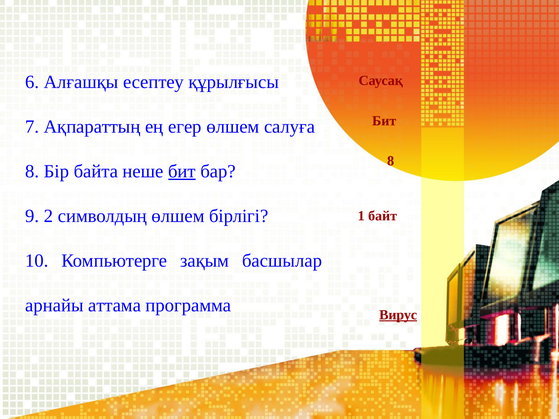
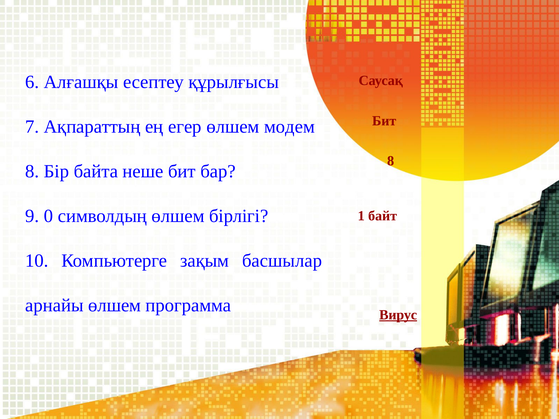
салуға: салуға -> модем
бит at (182, 171) underline: present -> none
2: 2 -> 0
арнайы аттама: аттама -> өлшем
